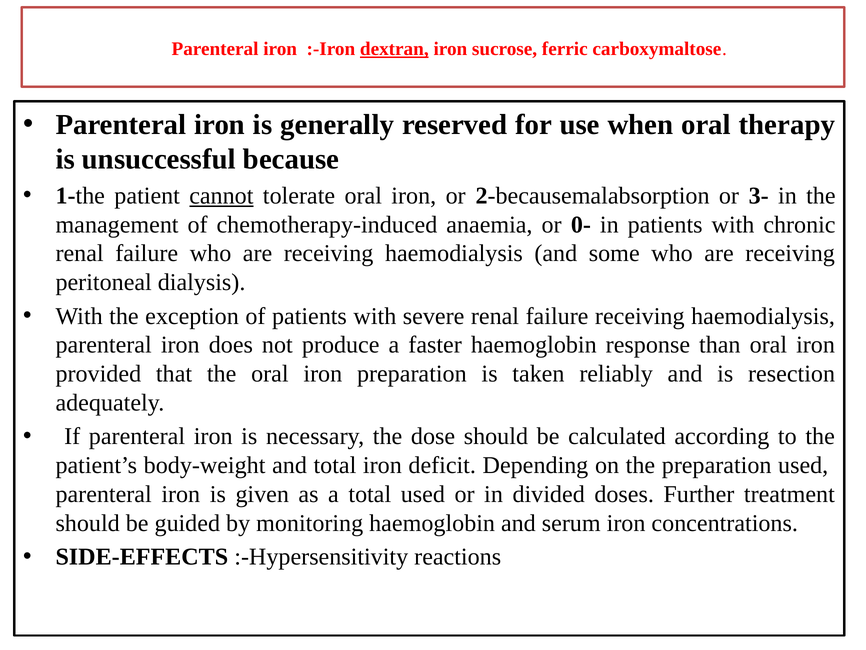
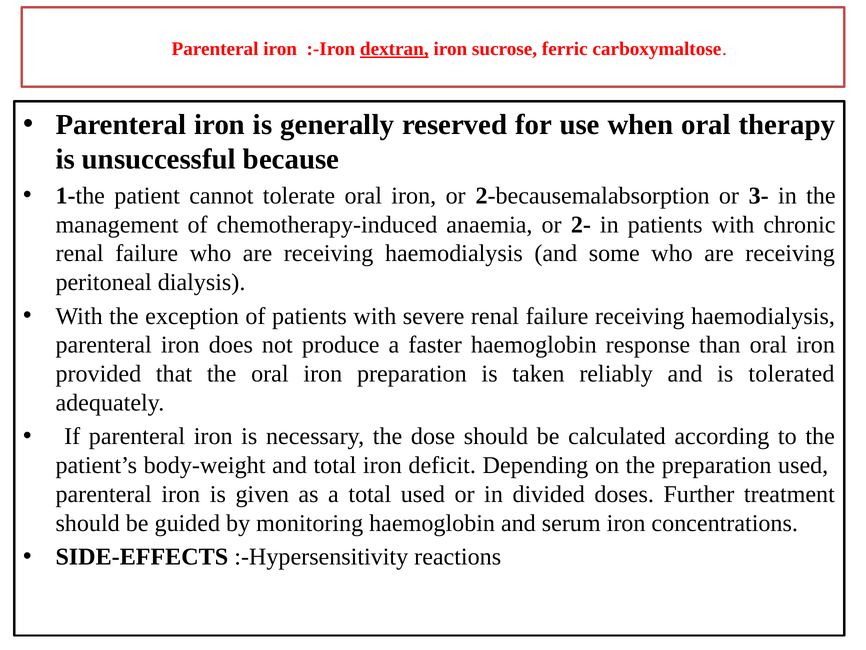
cannot underline: present -> none
0-: 0- -> 2-
resection: resection -> tolerated
